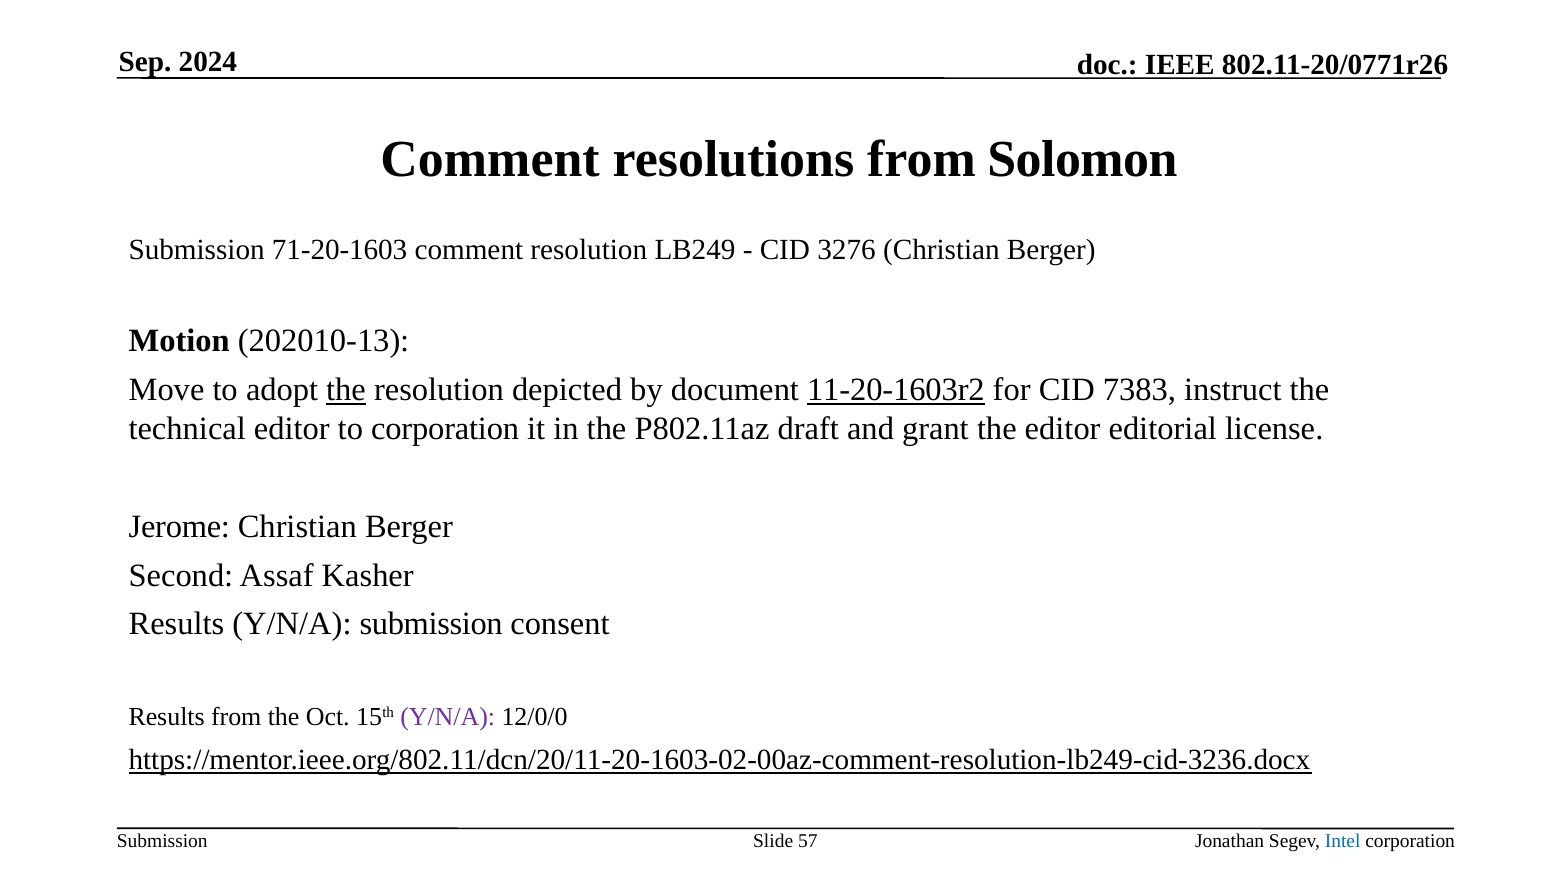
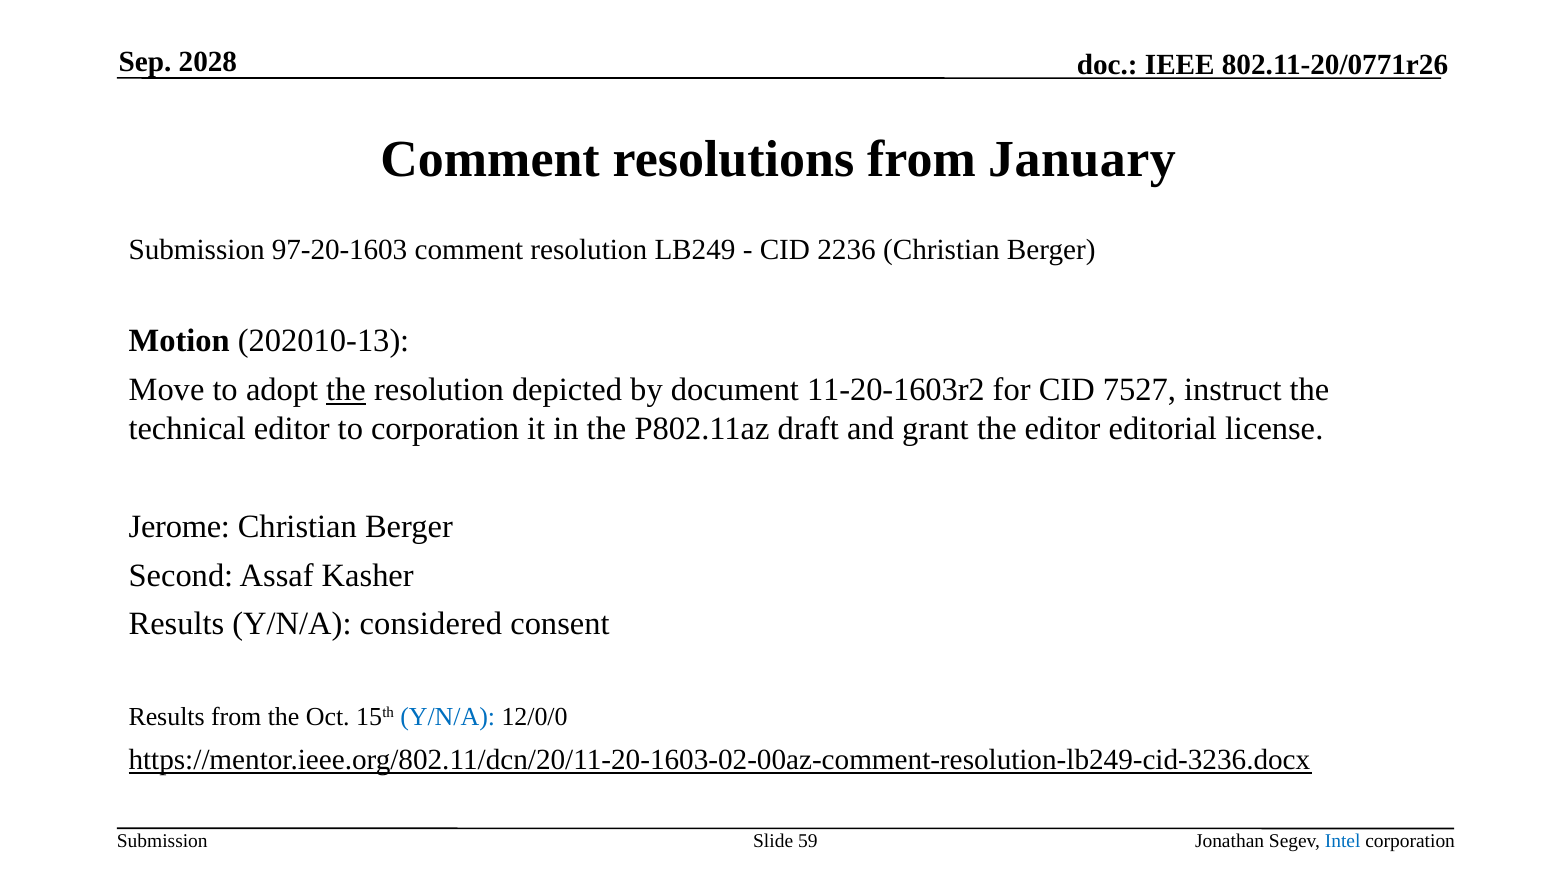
2024: 2024 -> 2028
Solomon: Solomon -> January
71-20-1603: 71-20-1603 -> 97-20-1603
3276: 3276 -> 2236
11-20-1603r2 underline: present -> none
7383: 7383 -> 7527
Y/N/A submission: submission -> considered
Y/N/A at (448, 717) colour: purple -> blue
57: 57 -> 59
